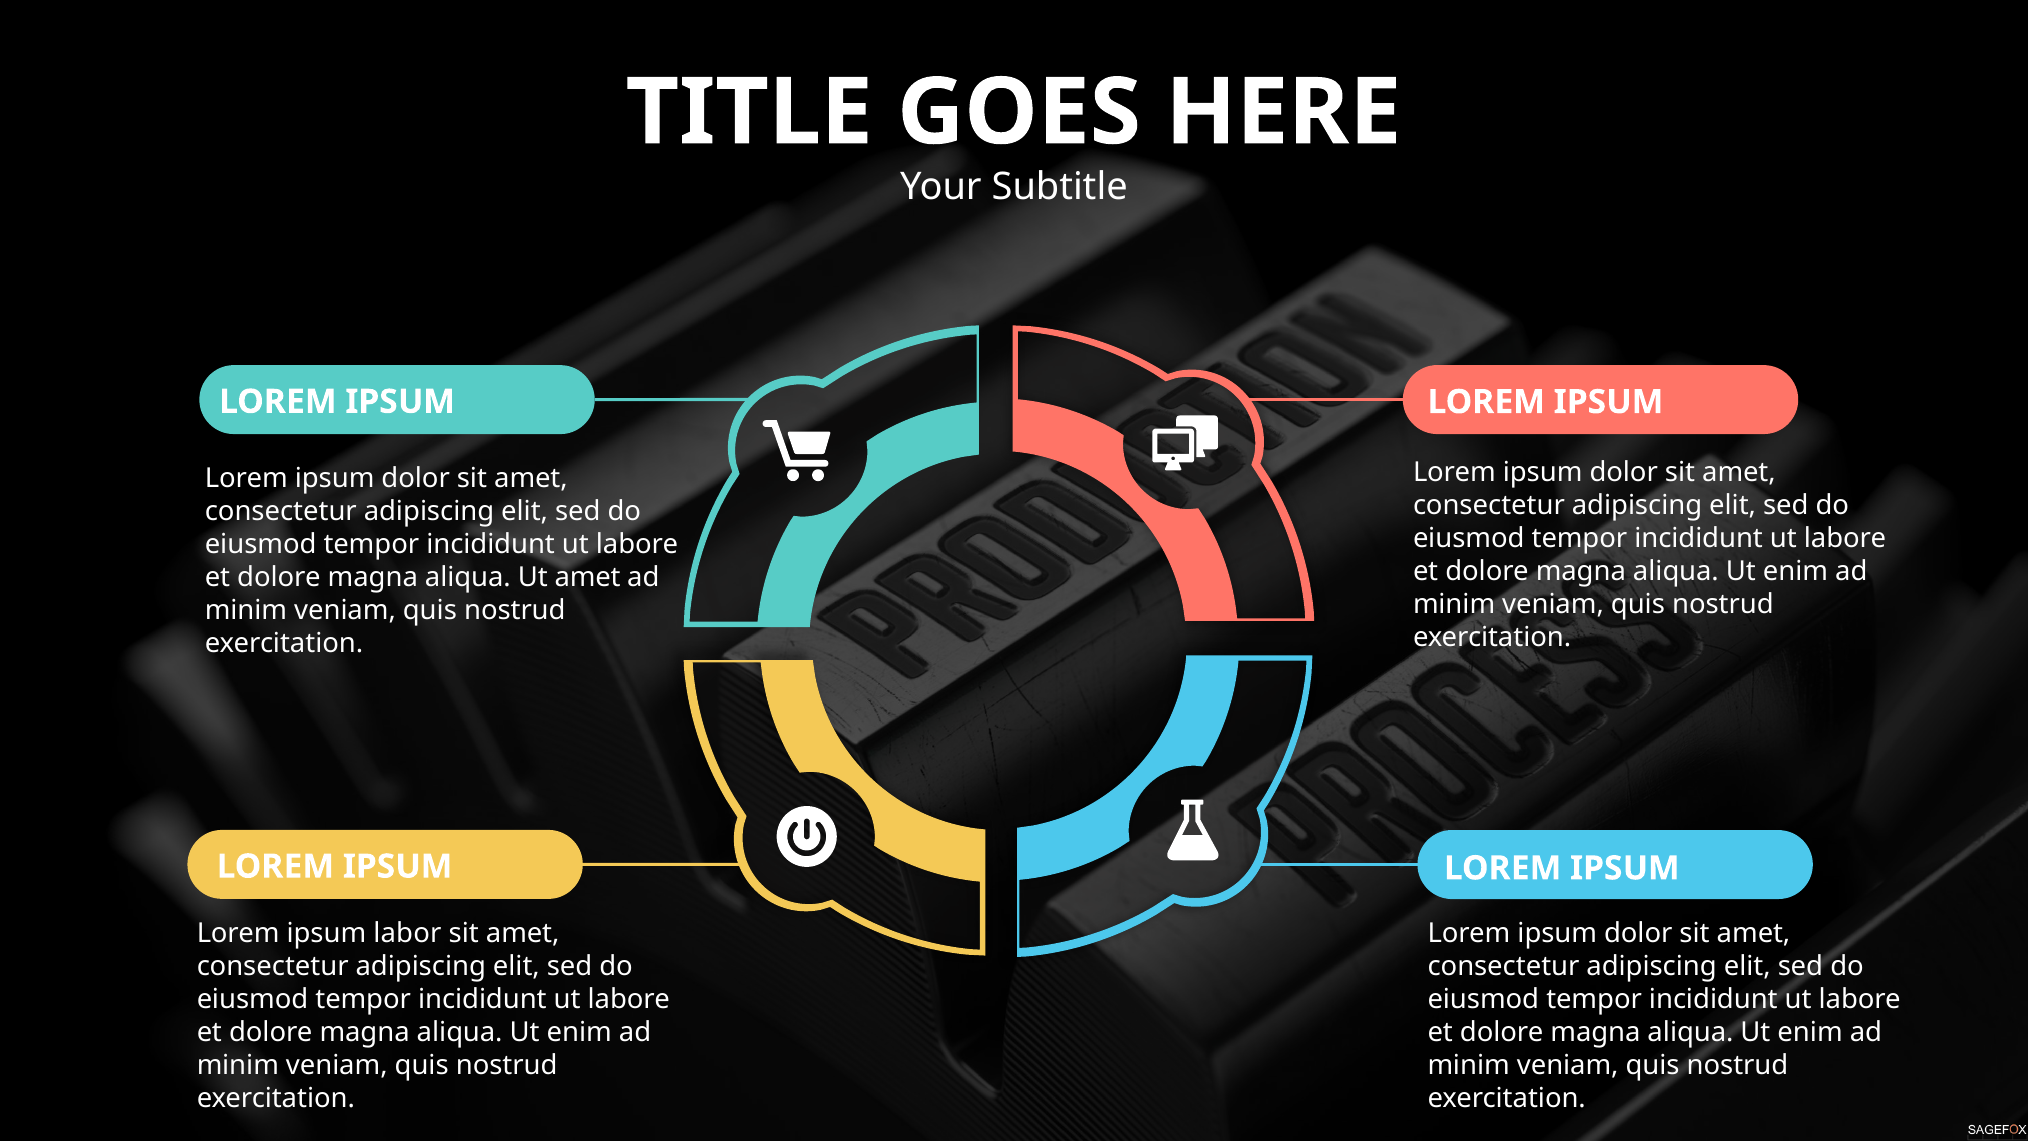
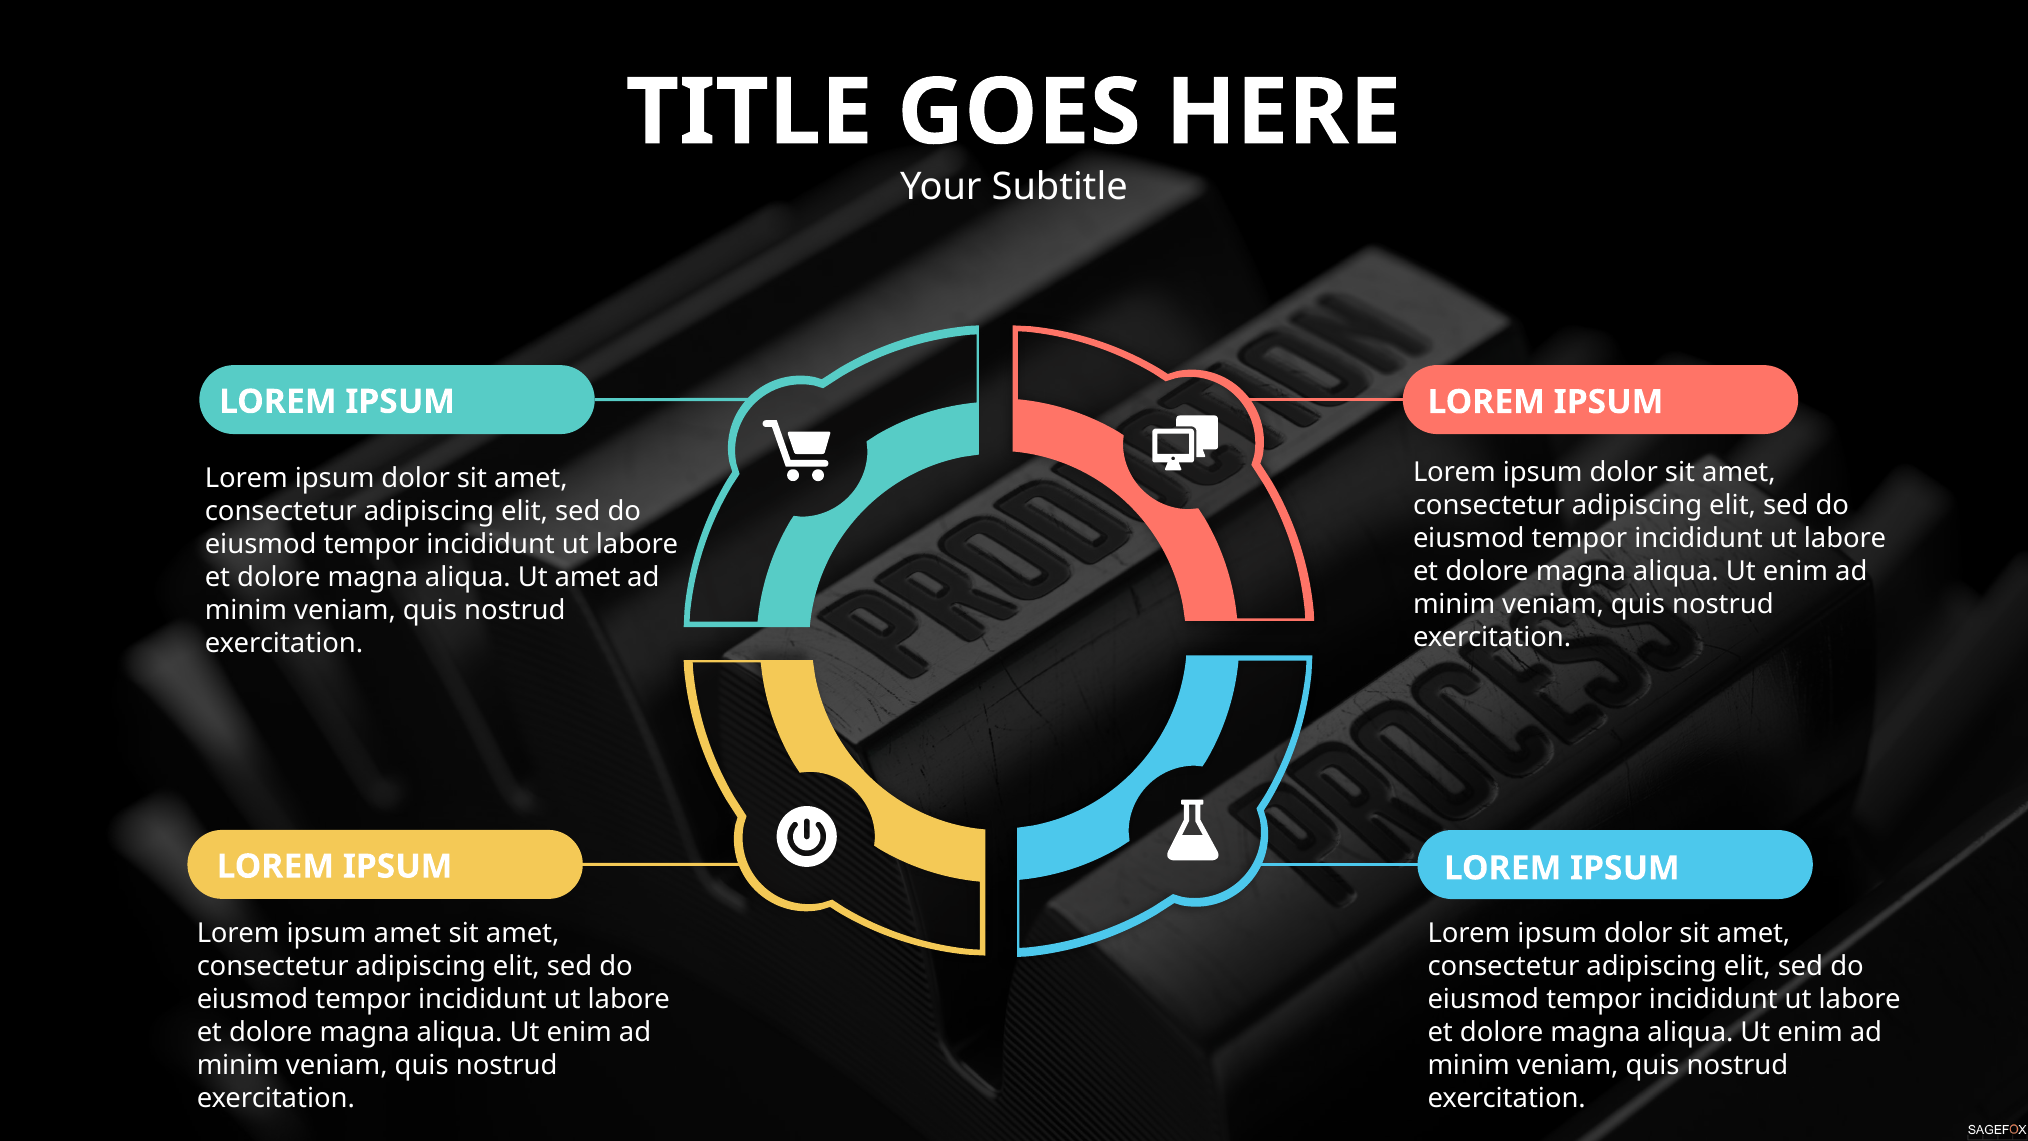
ipsum labor: labor -> amet
